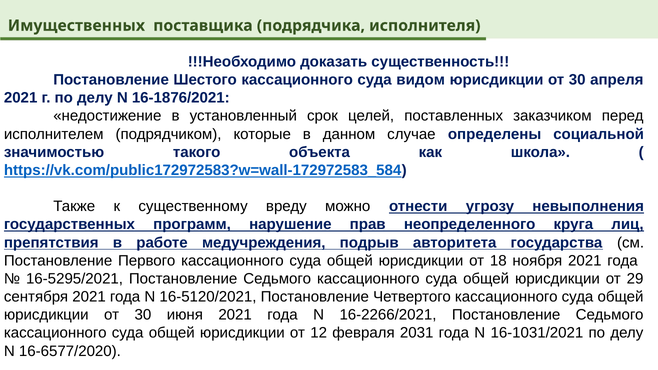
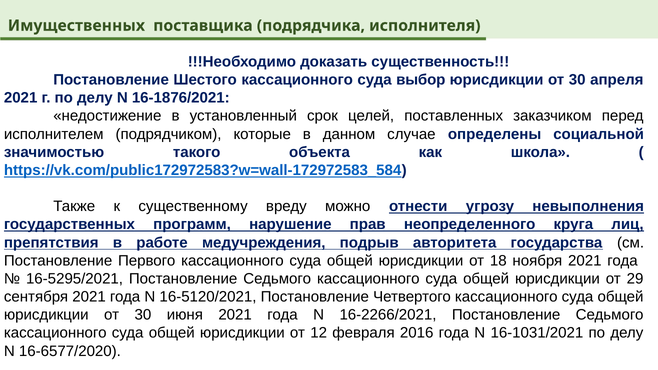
видом: видом -> выбор
2031: 2031 -> 2016
